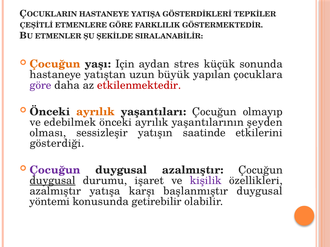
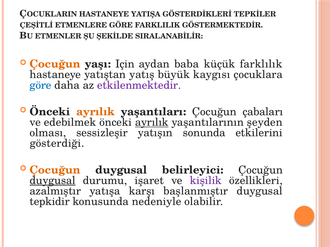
stres: stres -> baba
sonunda: sonunda -> farklılık
uzun: uzun -> yatış
yapılan: yapılan -> kaygısı
göre at (41, 85) colour: purple -> blue
etkilenmektedir colour: red -> purple
olmayıp: olmayıp -> çabaları
ayrılık at (152, 122) underline: none -> present
saatinde: saatinde -> sonunda
Çocuğun at (55, 170) colour: purple -> orange
duygusal azalmıştır: azalmıştır -> belirleyici
yöntemi: yöntemi -> tepkidir
getirebilir: getirebilir -> nedeniyle
